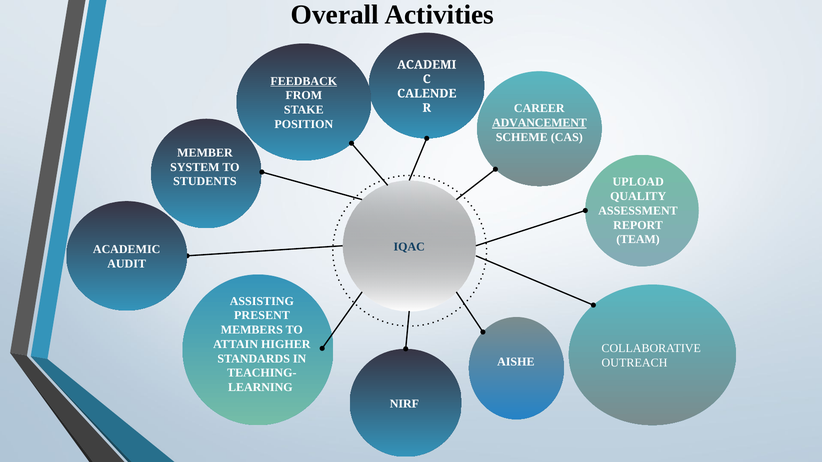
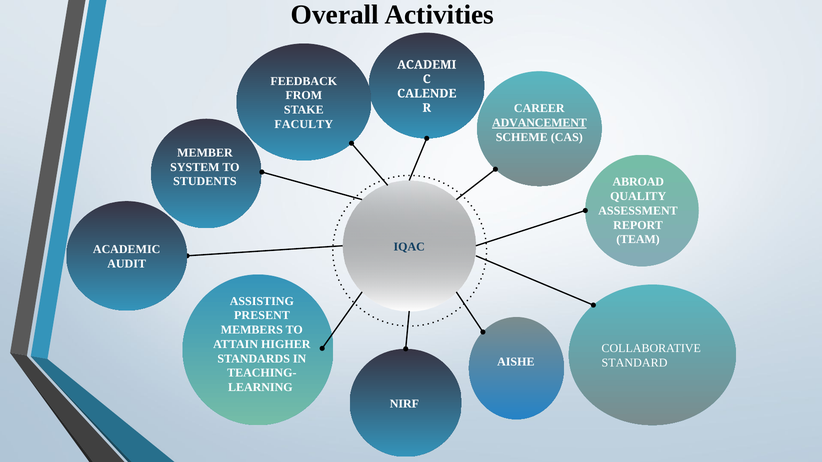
FEEDBACK underline: present -> none
POSITION: POSITION -> FACULTY
UPLOAD: UPLOAD -> ABROAD
OUTREACH: OUTREACH -> STANDARD
